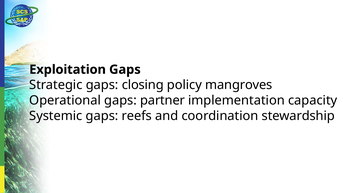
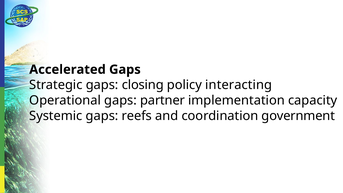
Exploitation: Exploitation -> Accelerated
mangroves: mangroves -> interacting
stewardship: stewardship -> government
